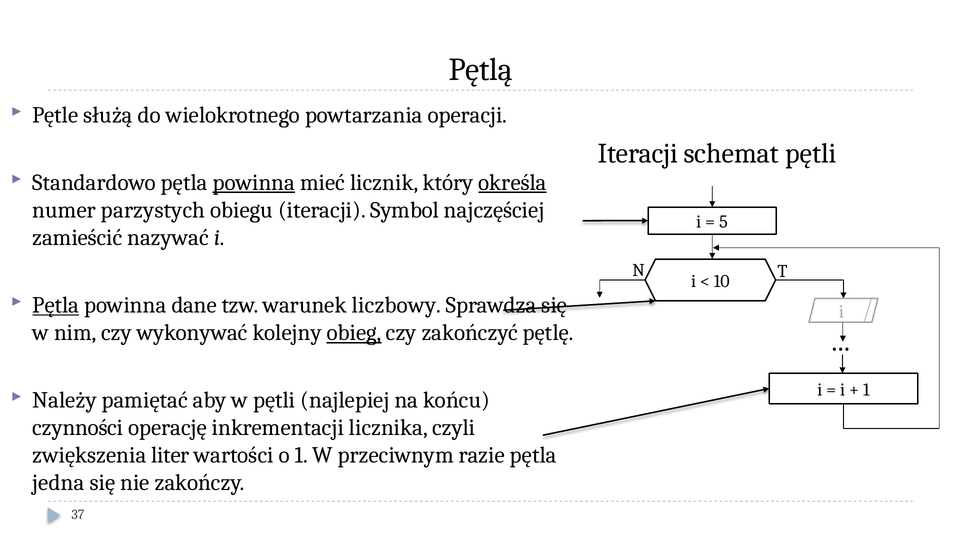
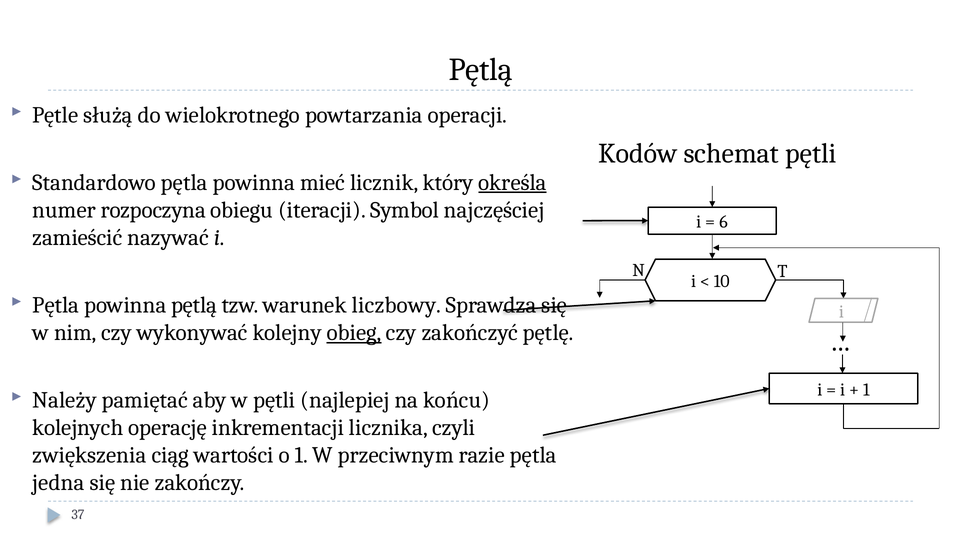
Iteracji at (638, 154): Iteracji -> Kodów
powinna at (254, 182) underline: present -> none
parzystych: parzystych -> rozpoczyna
5: 5 -> 6
Pętla at (56, 305) underline: present -> none
powinna dane: dane -> pętlą
czynności: czynności -> kolejnych
liter: liter -> ciąg
